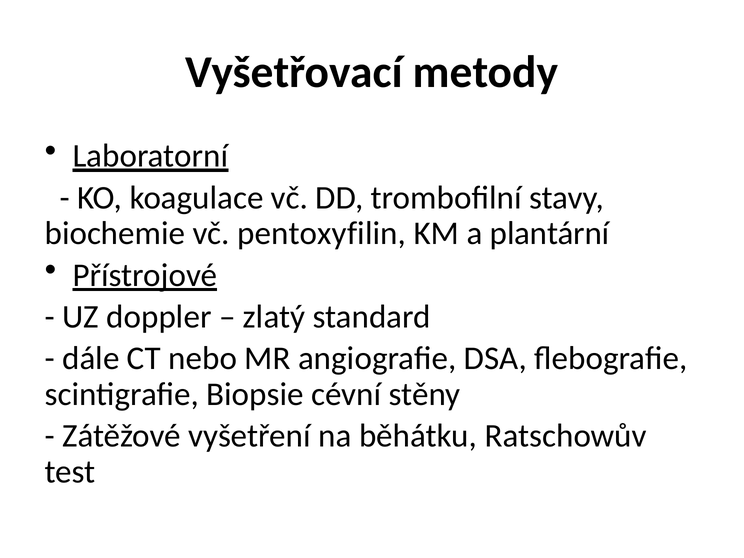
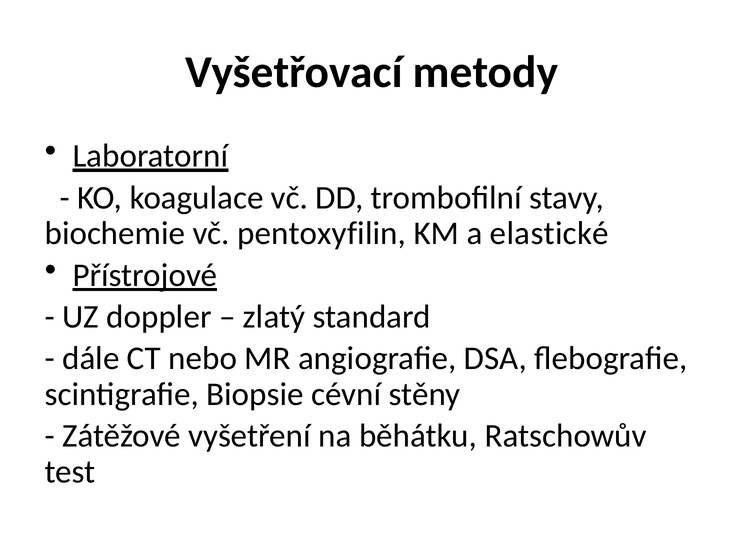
plantární: plantární -> elastické
